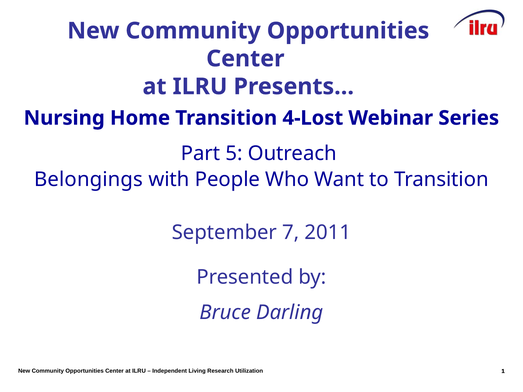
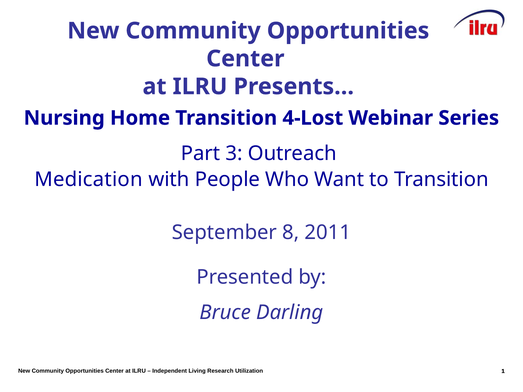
5: 5 -> 3
Belongings: Belongings -> Medication
7: 7 -> 8
